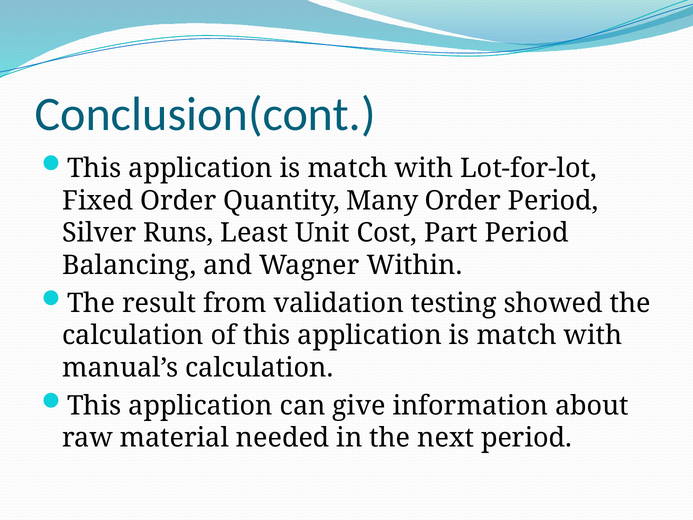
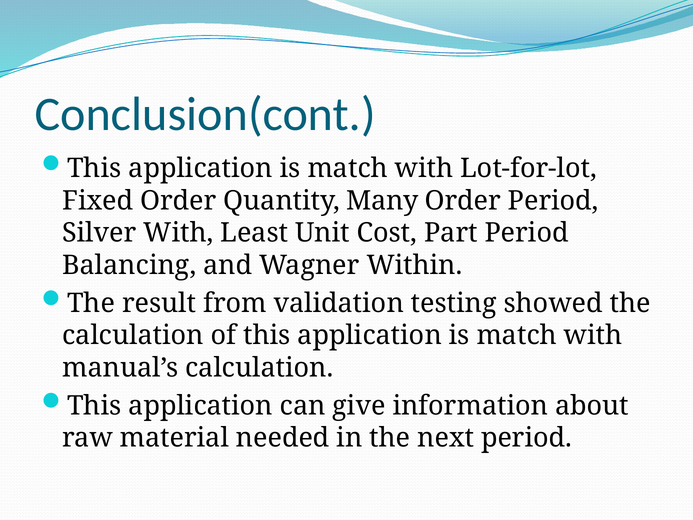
Silver Runs: Runs -> With
